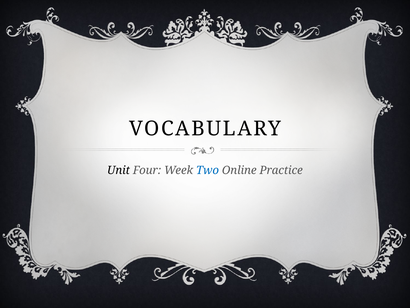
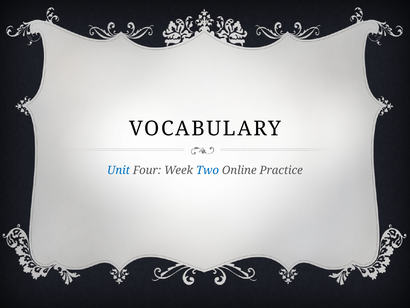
Unit colour: black -> blue
